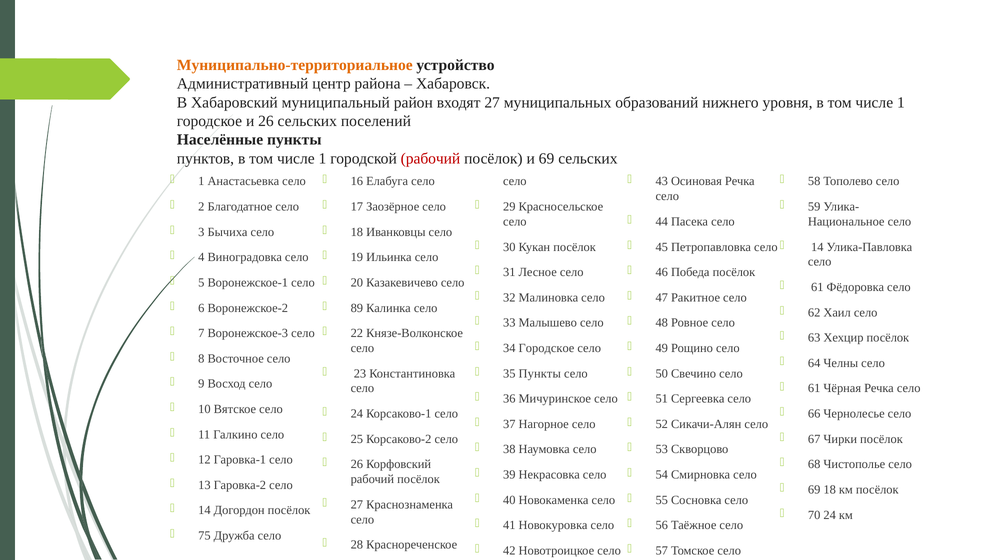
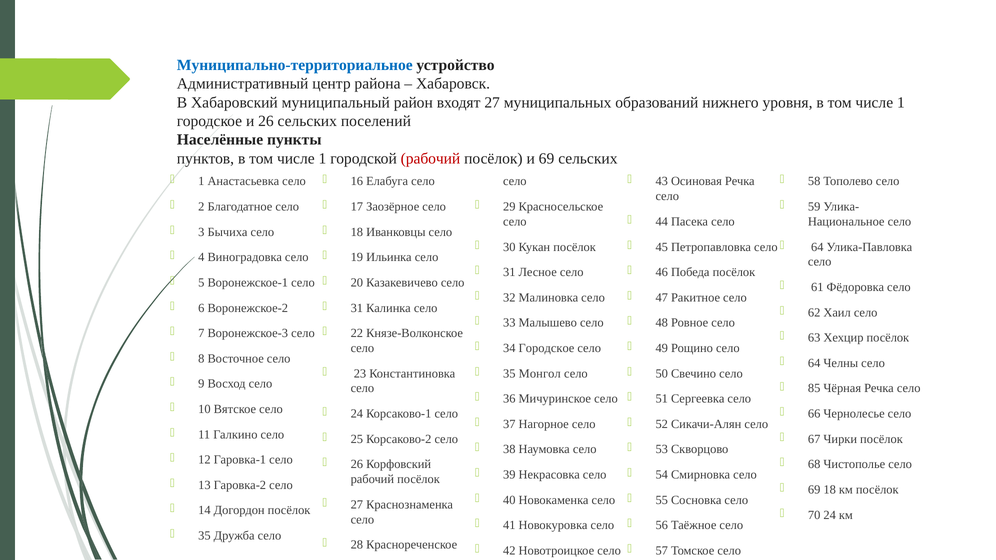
Муниципально-территориальное colour: orange -> blue
14 at (817, 247): 14 -> 64
89 at (357, 308): 89 -> 31
35 Пункты: Пункты -> Монгол
61 at (814, 389): 61 -> 85
75 at (204, 536): 75 -> 35
